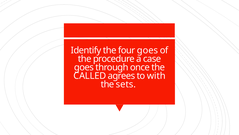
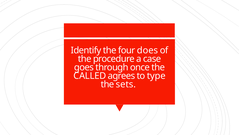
four goes: goes -> does
with: with -> type
